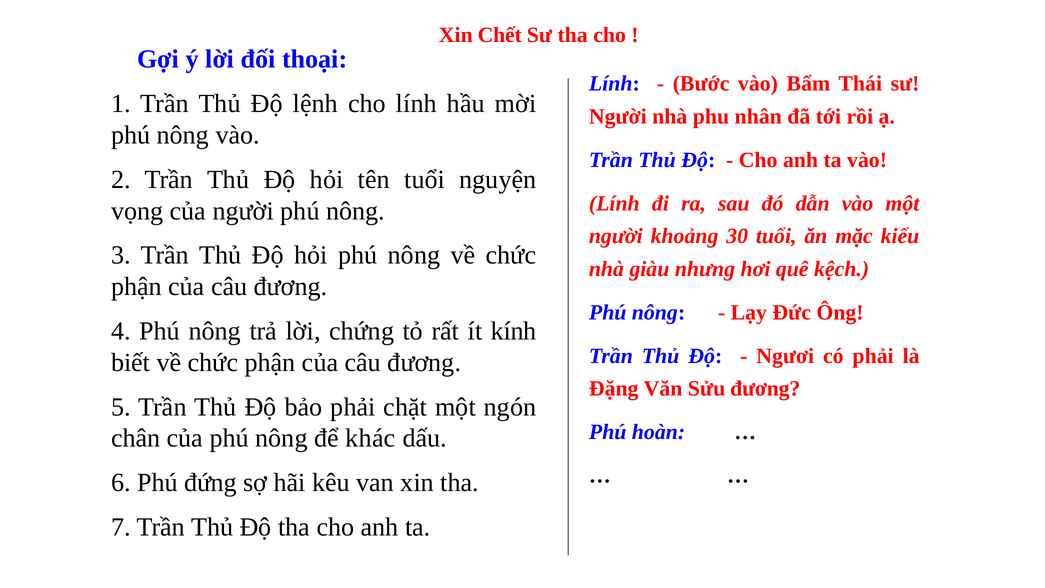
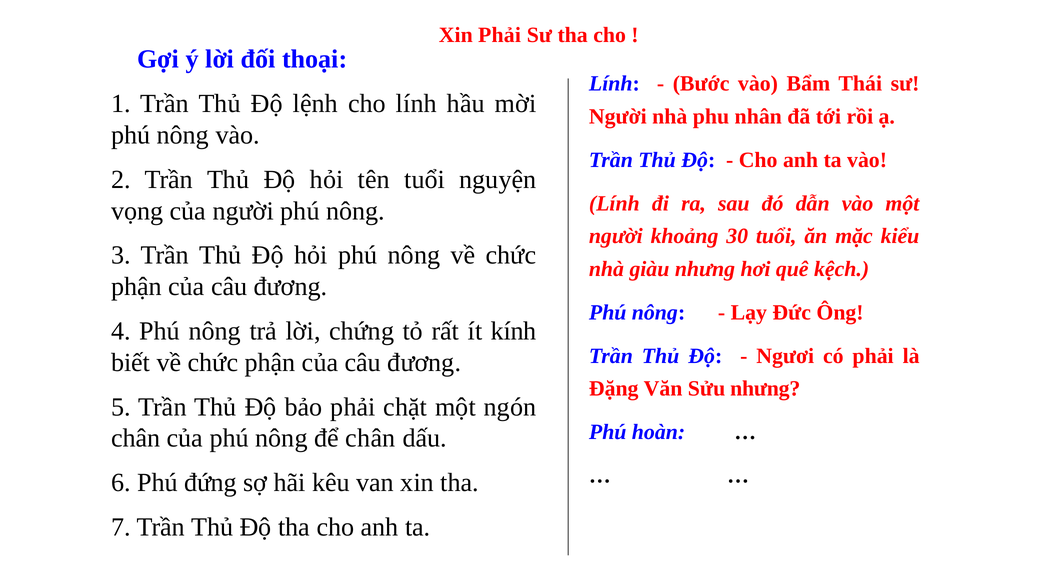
Xin Chết: Chết -> Phải
Sửu đương: đương -> nhưng
để khác: khác -> chân
